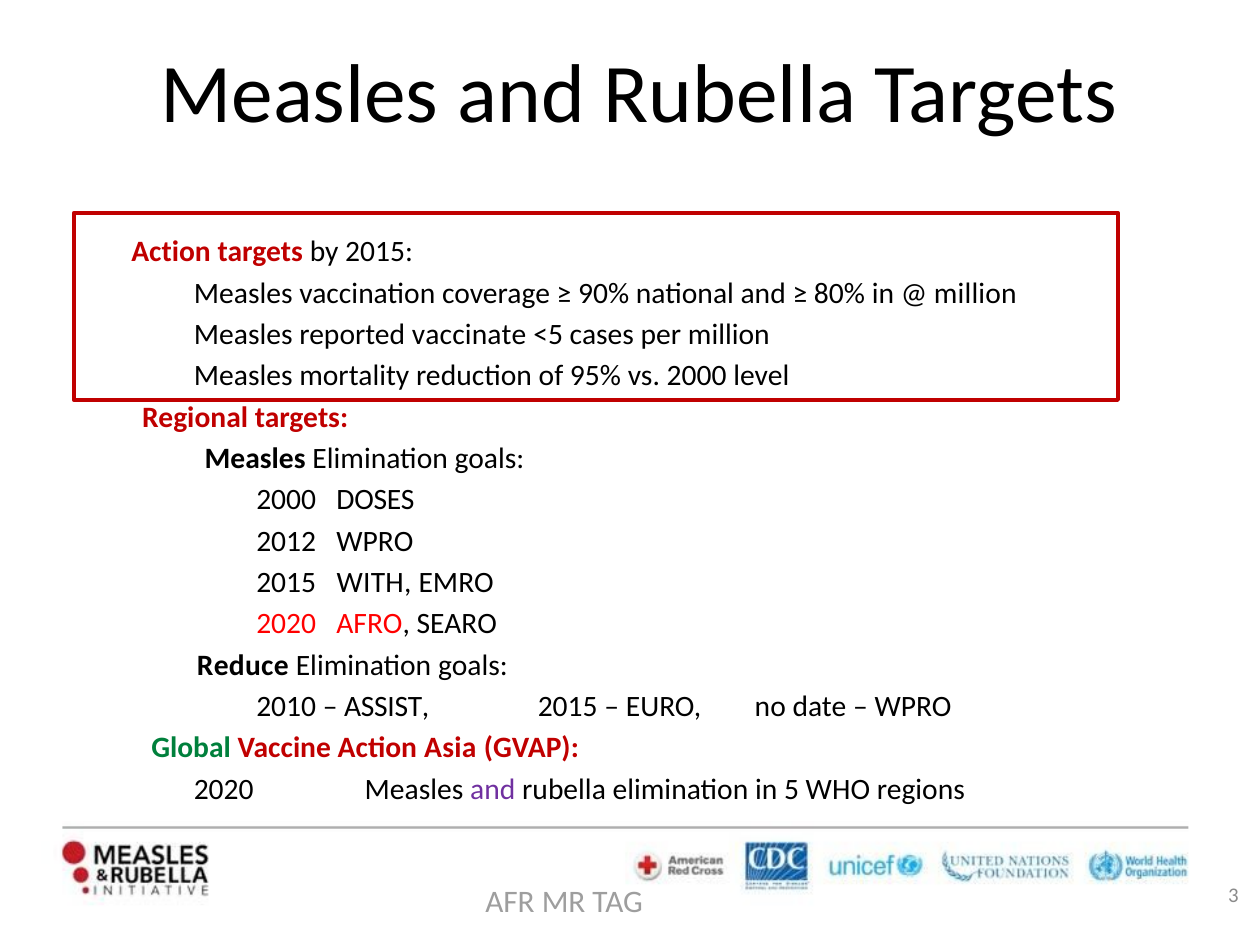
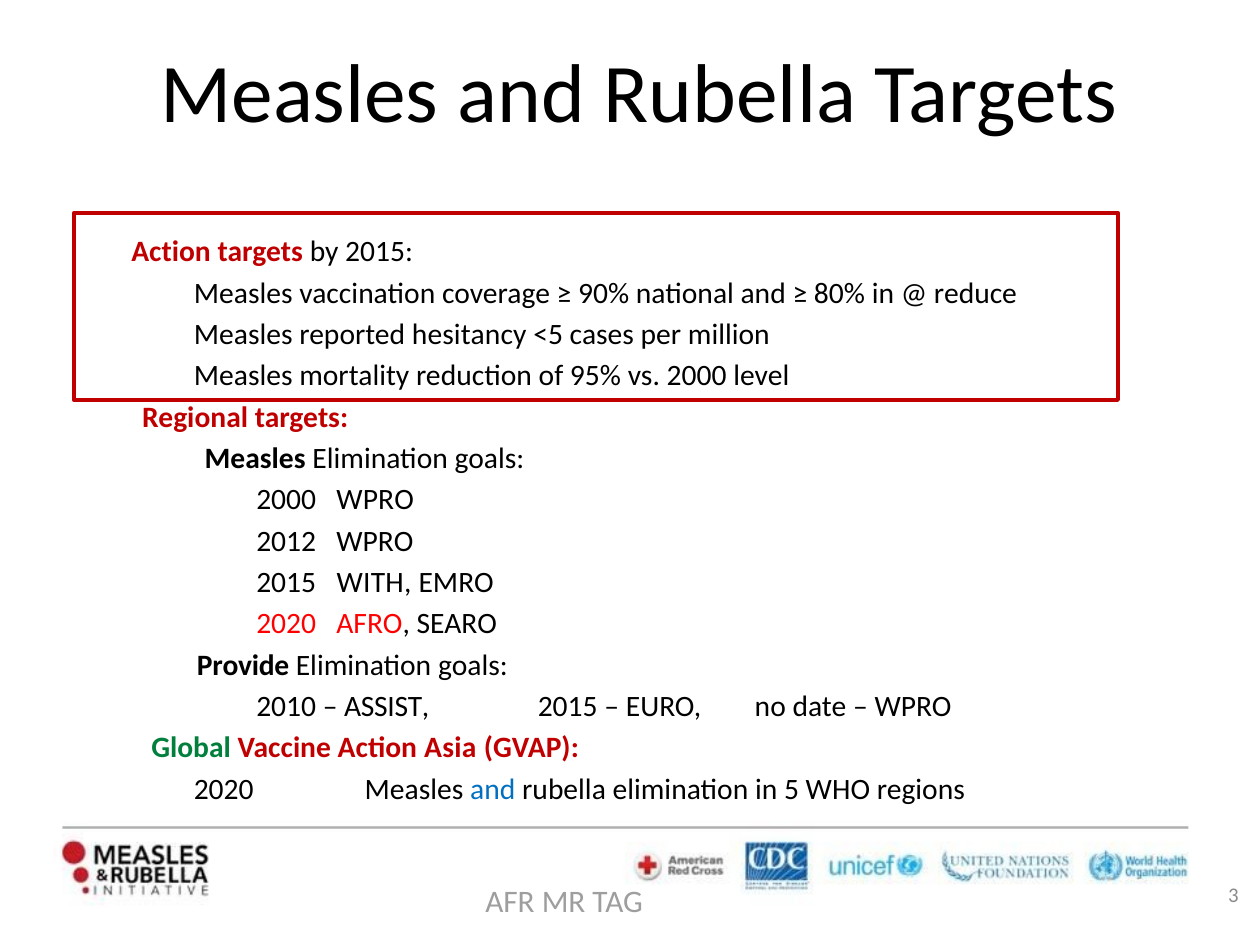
million at (975, 293): million -> reduce
vaccinate: vaccinate -> hesitancy
2000 DOSES: DOSES -> WPRO
Reduce: Reduce -> Provide
and at (493, 790) colour: purple -> blue
